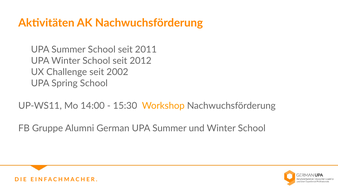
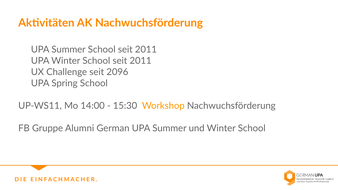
Winter School seit 2012: 2012 -> 2011
2002: 2002 -> 2096
